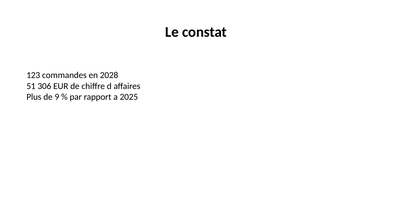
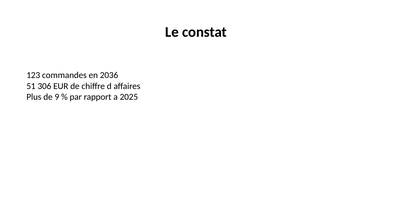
2028: 2028 -> 2036
